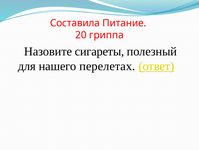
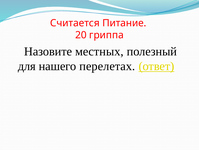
Составила: Составила -> Считается
сигареты: сигареты -> местных
